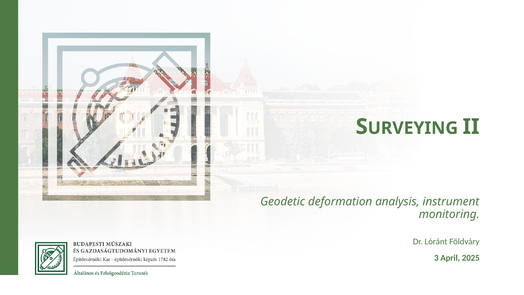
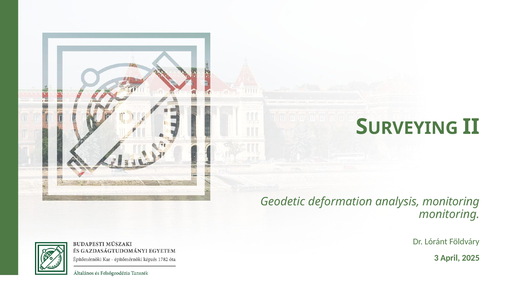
analysis instrument: instrument -> monitoring
